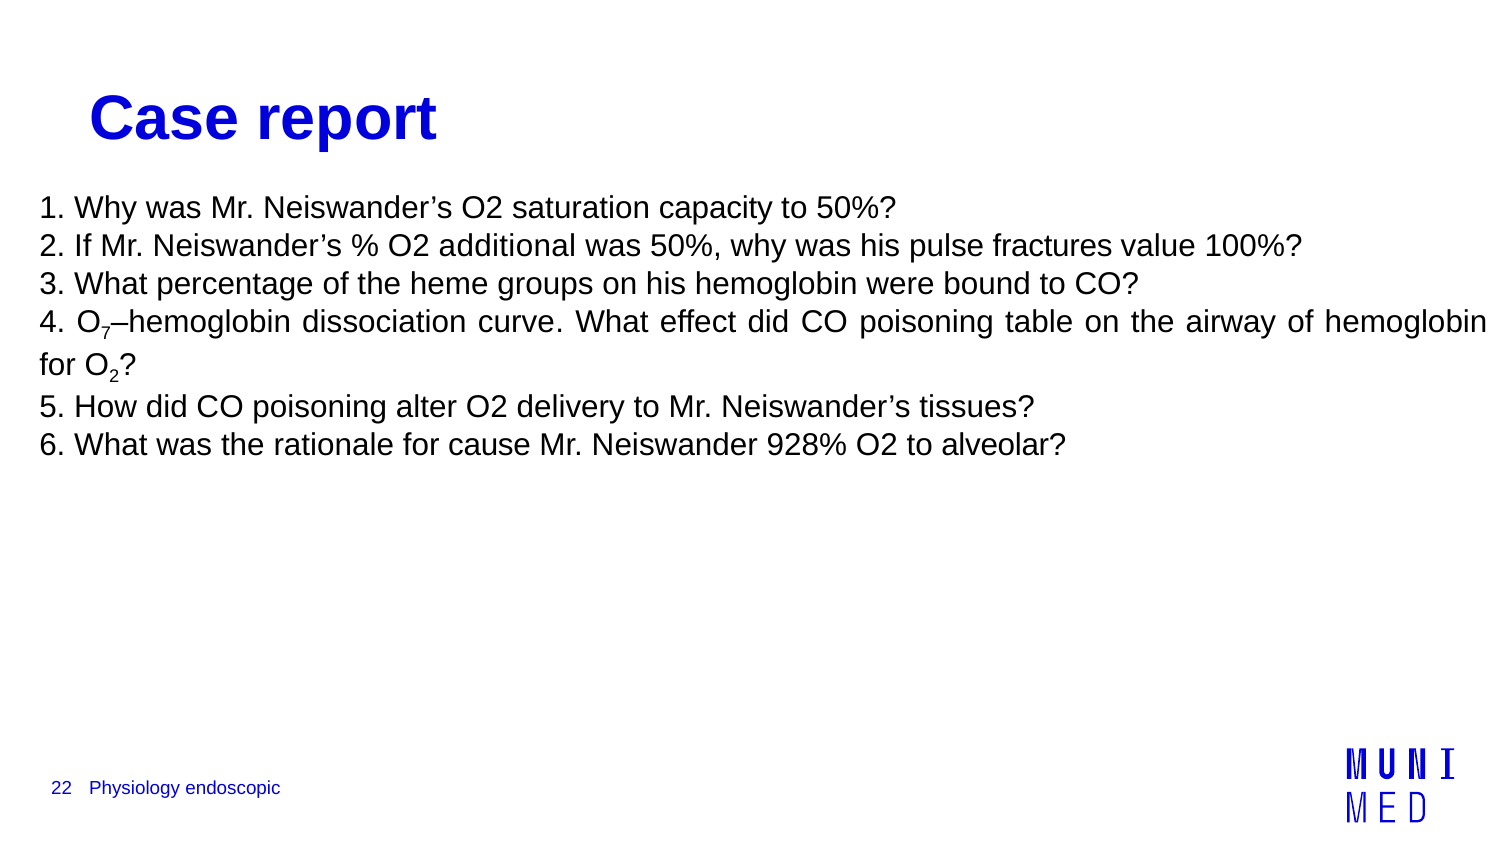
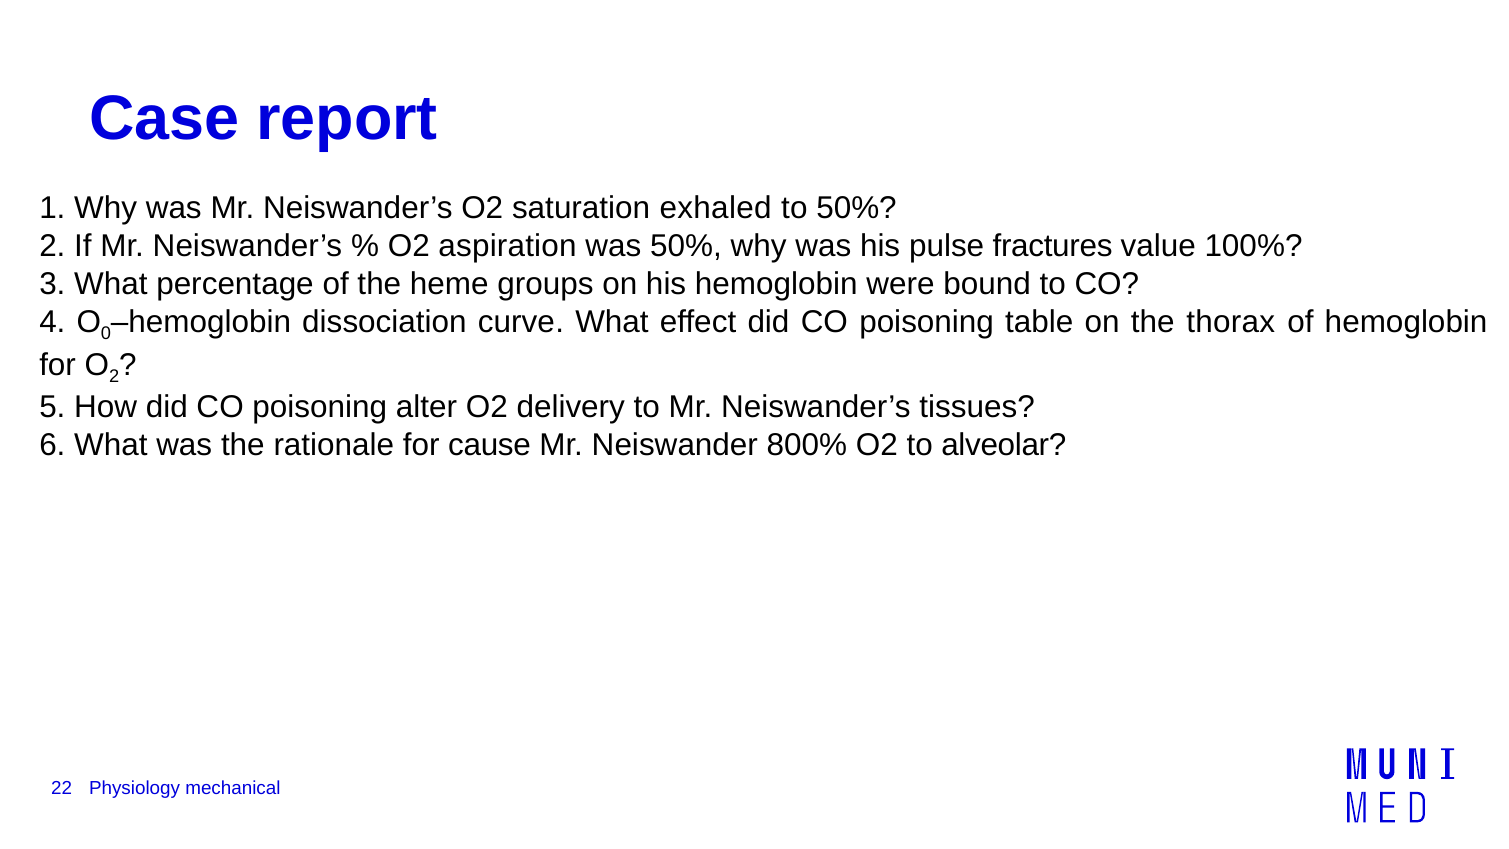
capacity: capacity -> exhaled
additional: additional -> aspiration
7: 7 -> 0
airway: airway -> thorax
928%: 928% -> 800%
endoscopic: endoscopic -> mechanical
